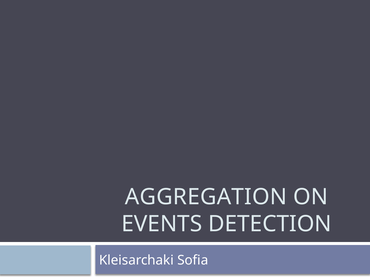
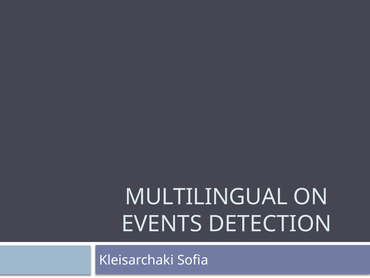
AGGREGATION: AGGREGATION -> MULTILINGUAL
